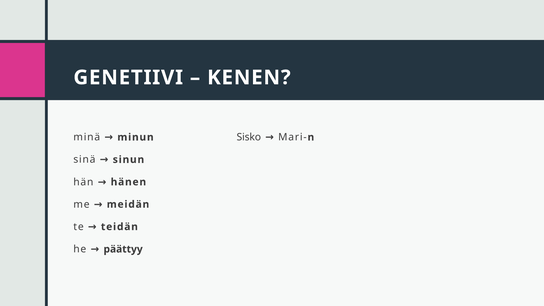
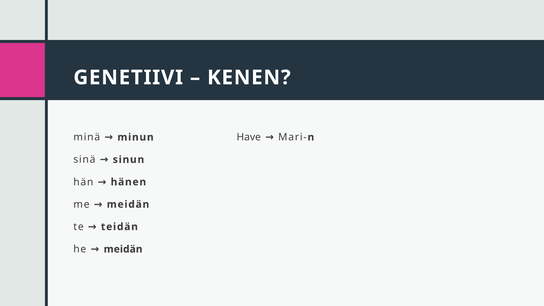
Sisko: Sisko -> Have
he päättyy: päättyy -> meidän
